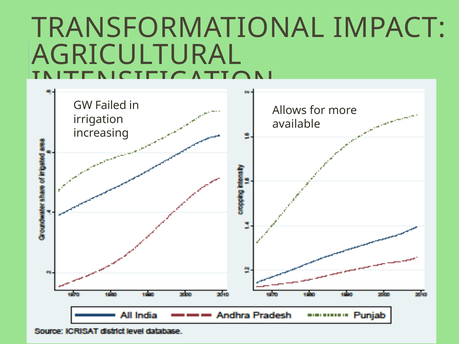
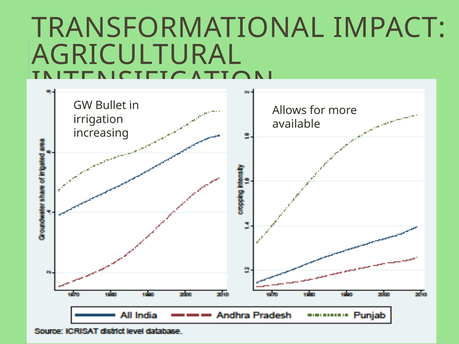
Failed: Failed -> Bullet
